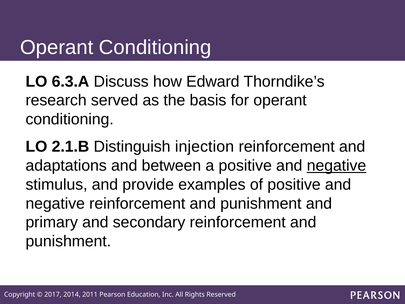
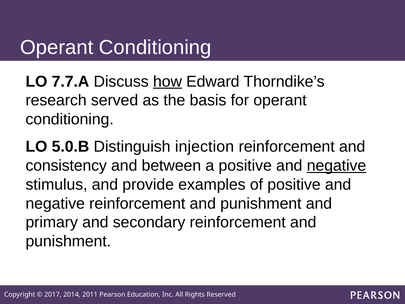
6.3.A: 6.3.A -> 7.7.A
how underline: none -> present
2.1.B: 2.1.B -> 5.0.B
adaptations: adaptations -> consistency
